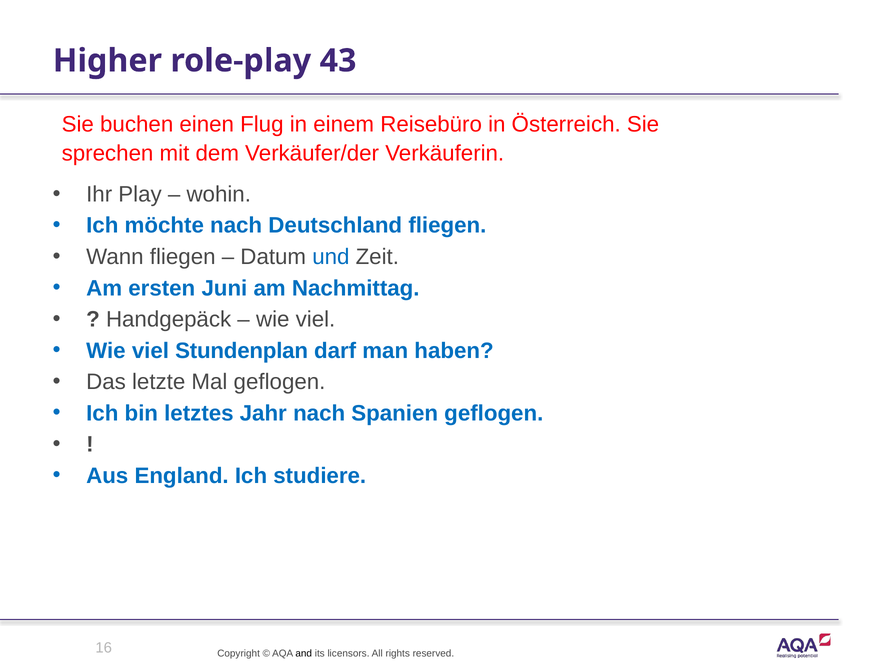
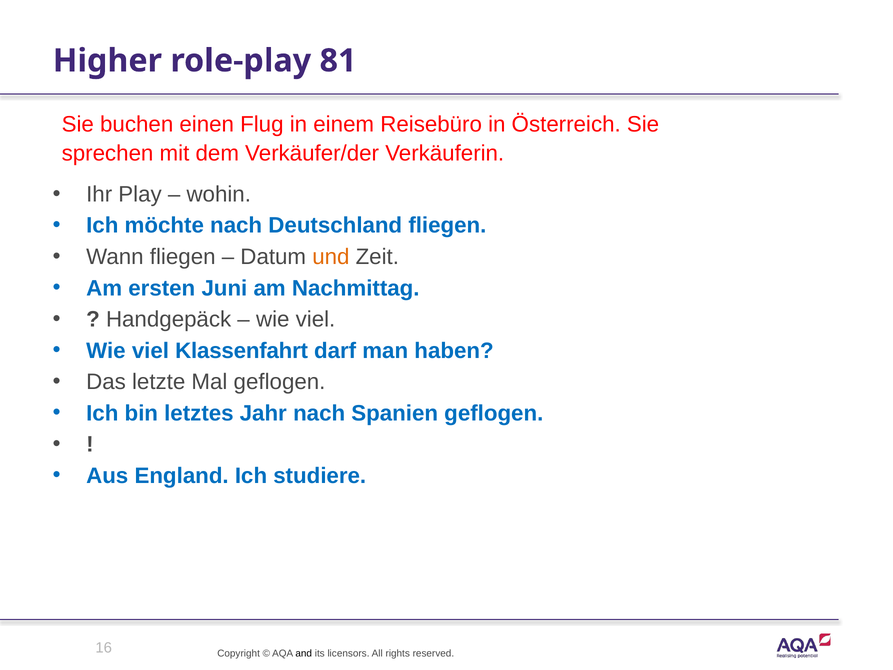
43: 43 -> 81
und colour: blue -> orange
Stundenplan: Stundenplan -> Klassenfahrt
